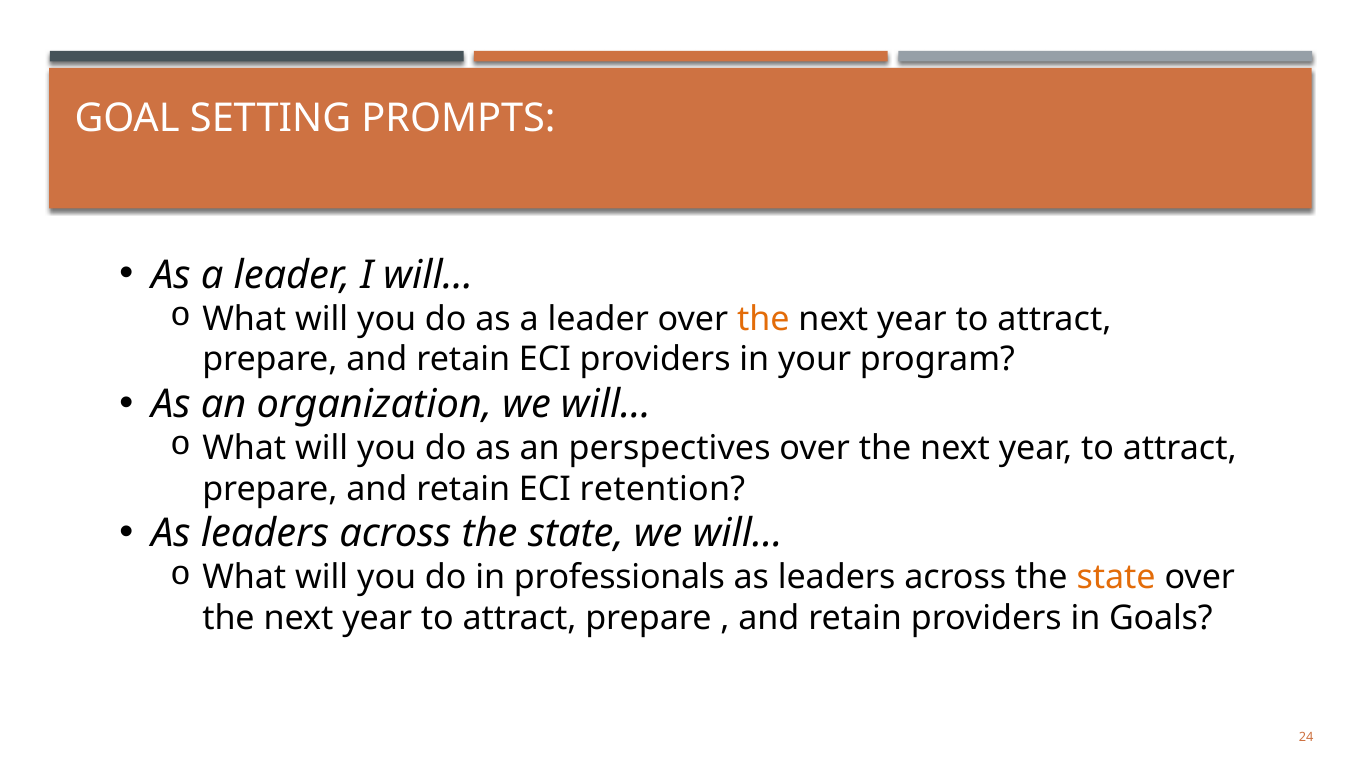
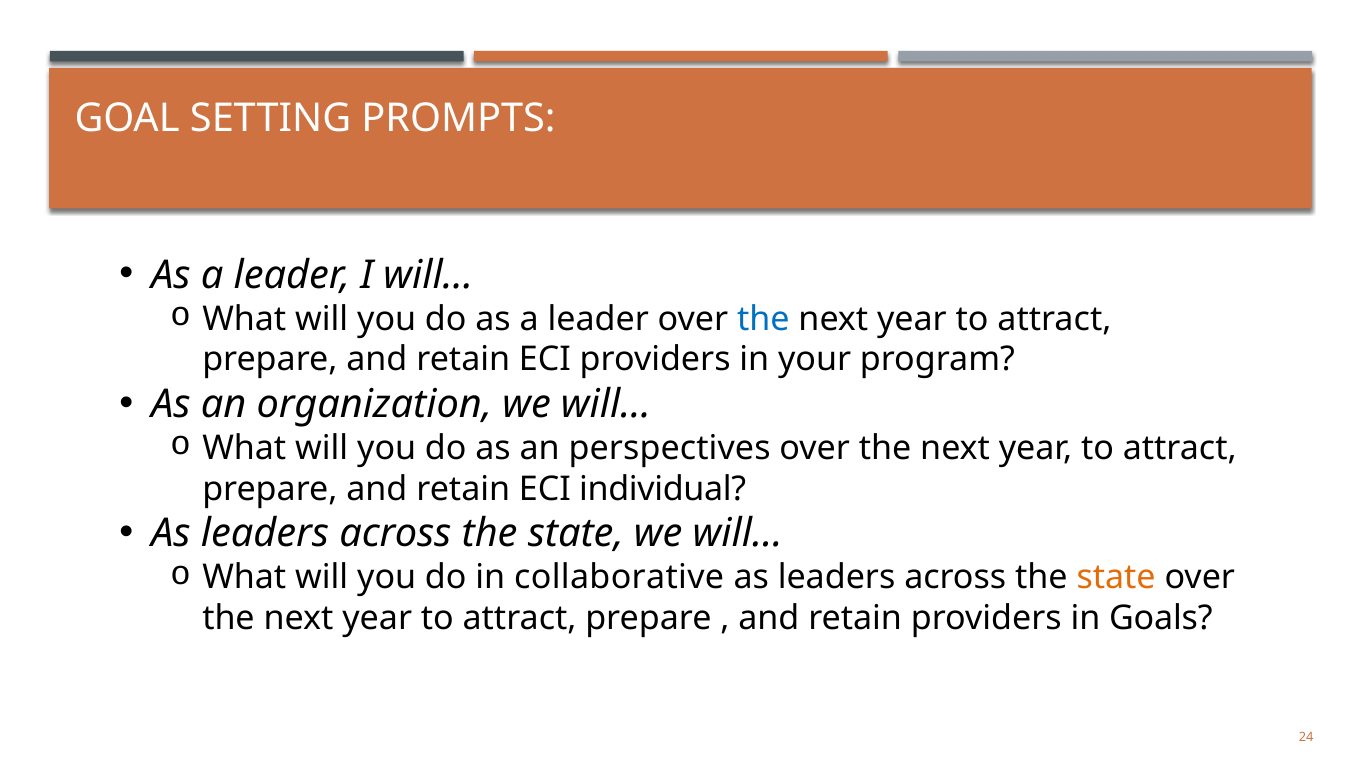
the at (763, 319) colour: orange -> blue
retention: retention -> individual
professionals: professionals -> collaborative
